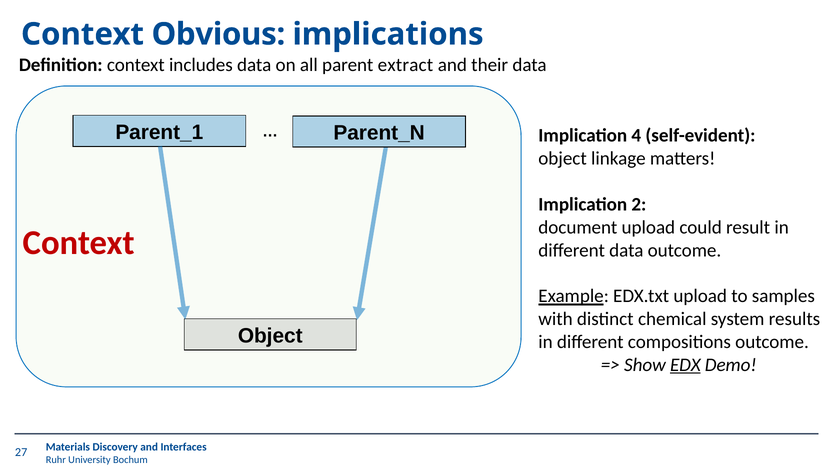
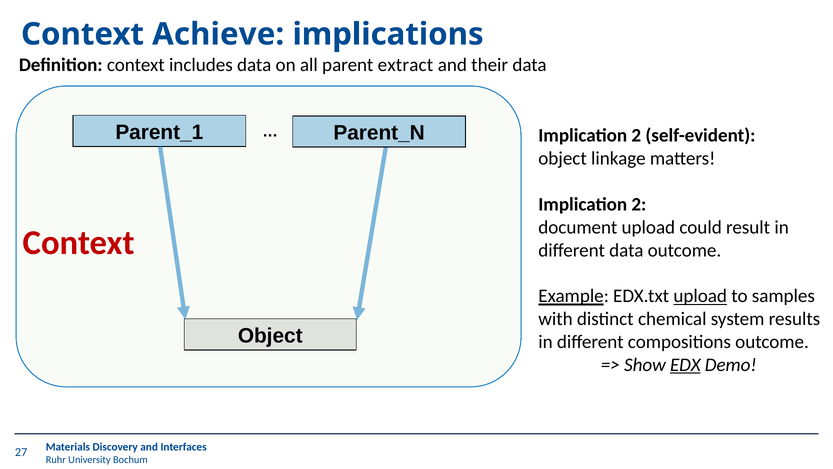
Obvious: Obvious -> Achieve
4 at (636, 136): 4 -> 2
upload at (700, 296) underline: none -> present
